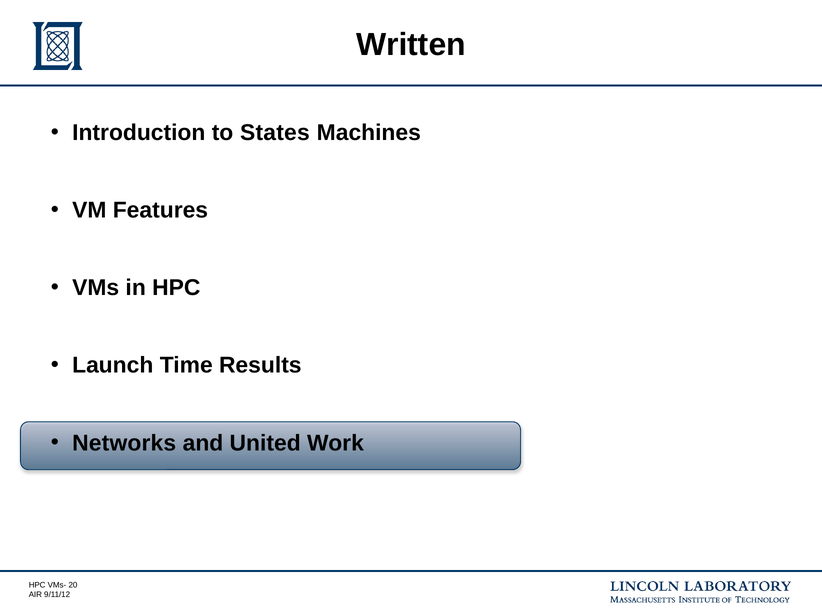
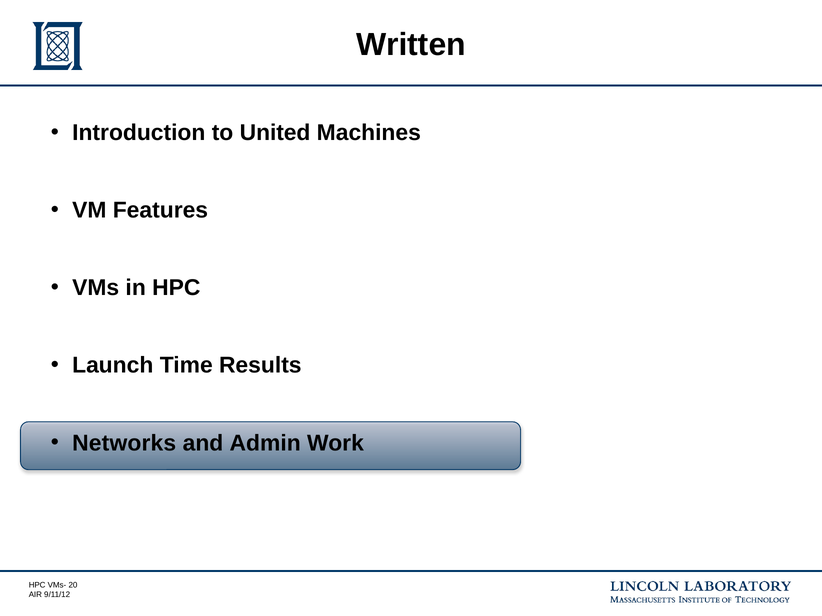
States: States -> United
United: United -> Admin
